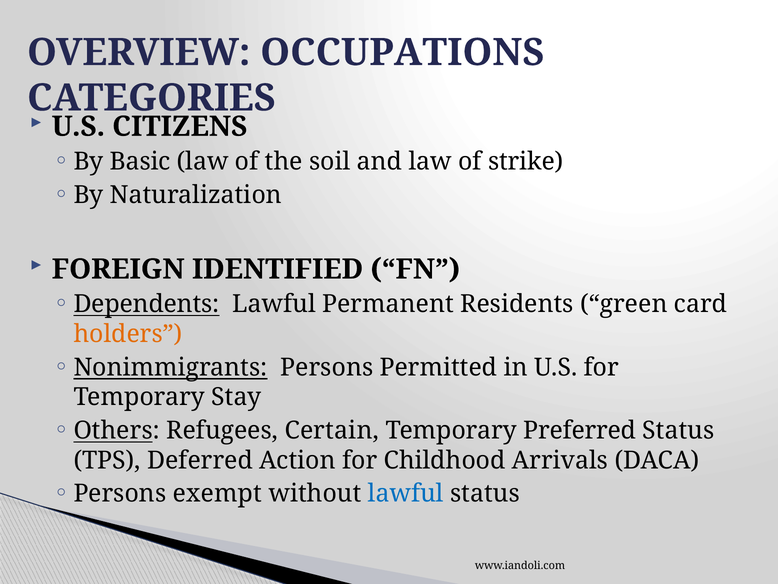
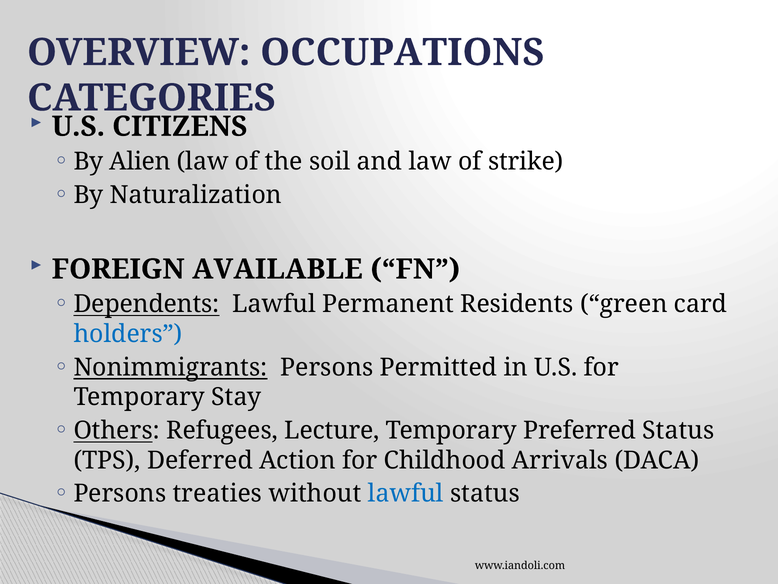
Basic: Basic -> Alien
IDENTIFIED: IDENTIFIED -> AVAILABLE
holders colour: orange -> blue
Certain: Certain -> Lecture
exempt: exempt -> treaties
